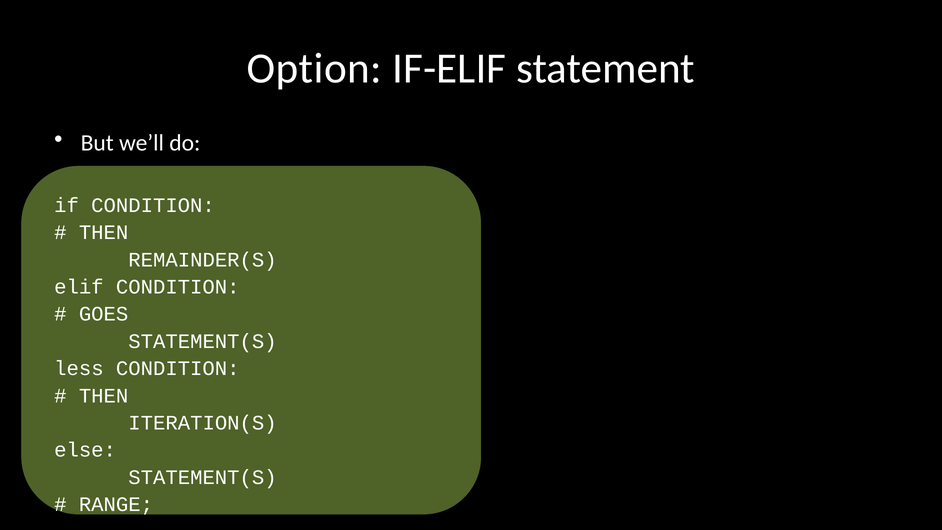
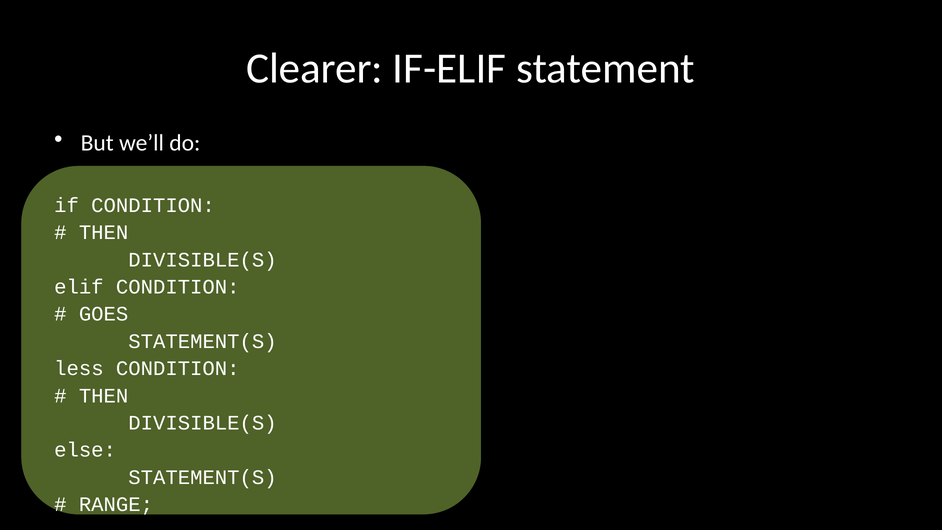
Option: Option -> Clearer
REMAINDER(S at (203, 260): REMAINDER(S -> DIVISIBLE(S
ITERATION(S at (203, 423): ITERATION(S -> DIVISIBLE(S
